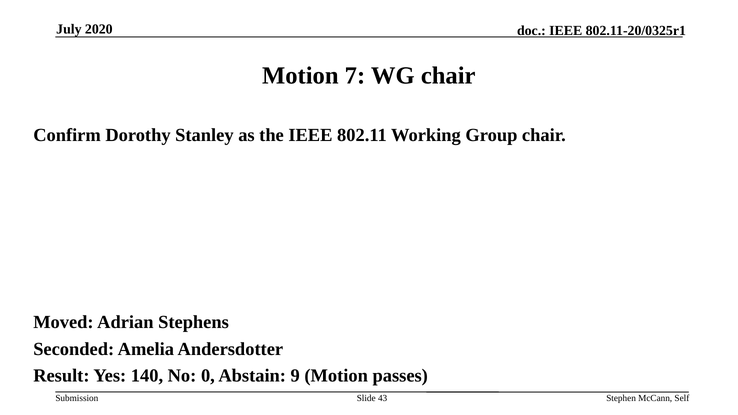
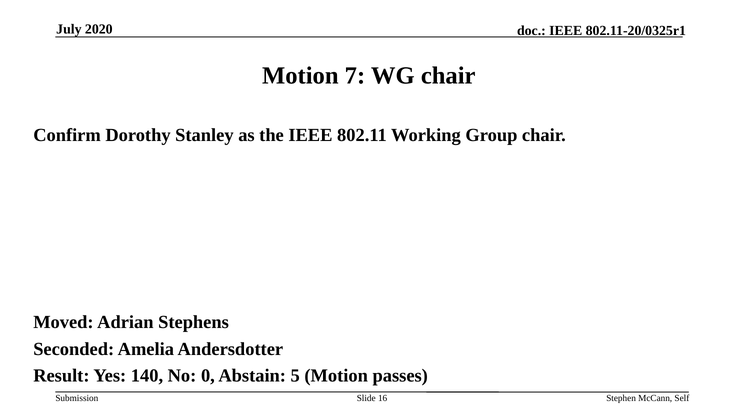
9: 9 -> 5
43: 43 -> 16
